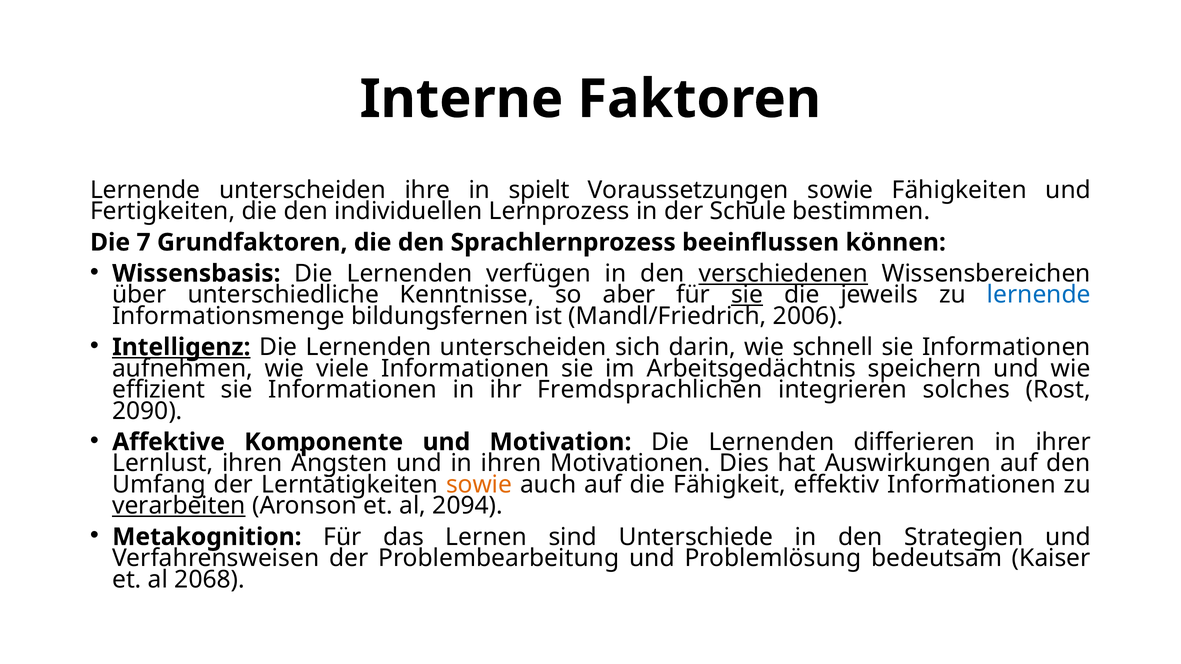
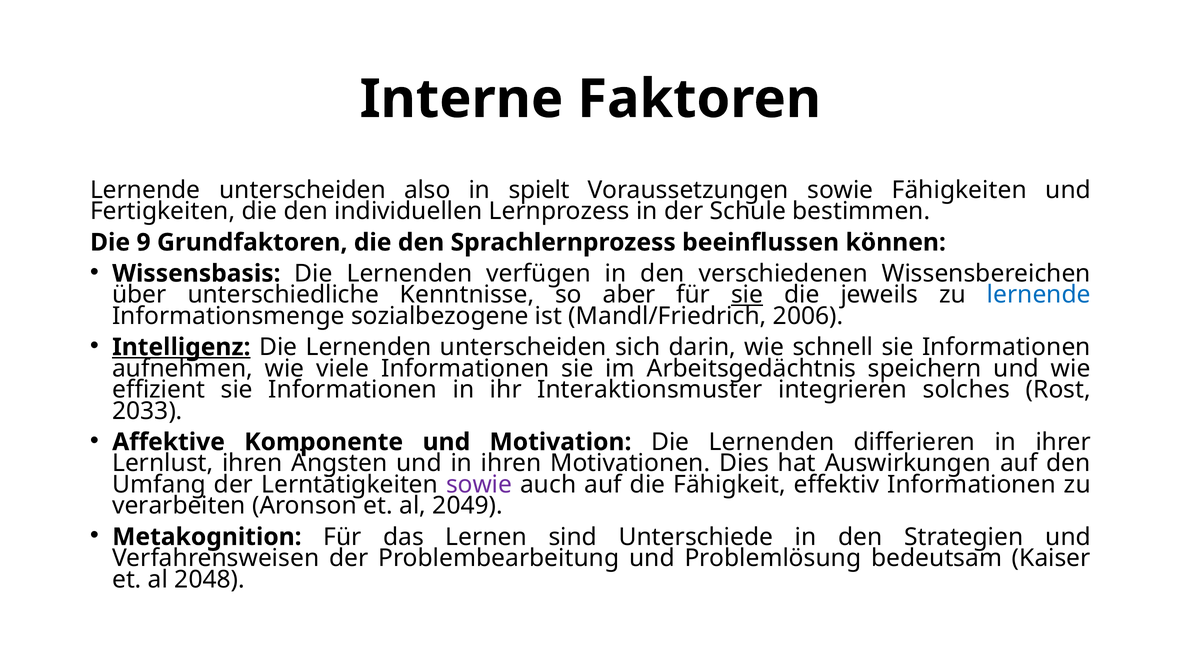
ihre: ihre -> also
7: 7 -> 9
verschiedenen underline: present -> none
bildungsfernen: bildungsfernen -> sozialbezogene
Fremdsprachlichen: Fremdsprachlichen -> Interaktionsmuster
2090: 2090 -> 2033
sowie at (479, 485) colour: orange -> purple
verarbeiten underline: present -> none
2094: 2094 -> 2049
2068: 2068 -> 2048
